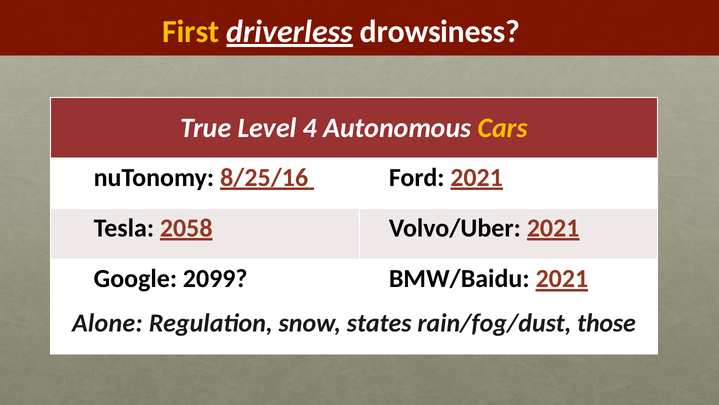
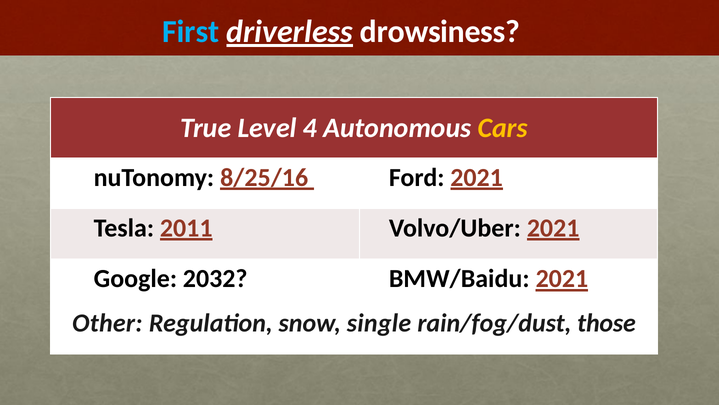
First colour: yellow -> light blue
2058: 2058 -> 2011
2099: 2099 -> 2032
Alone: Alone -> Other
states: states -> single
